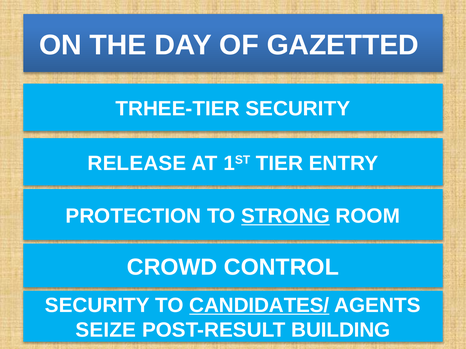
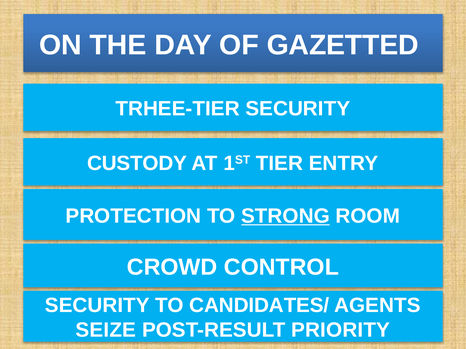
RELEASE: RELEASE -> CUSTODY
CANDIDATES/ underline: present -> none
BUILDING: BUILDING -> PRIORITY
